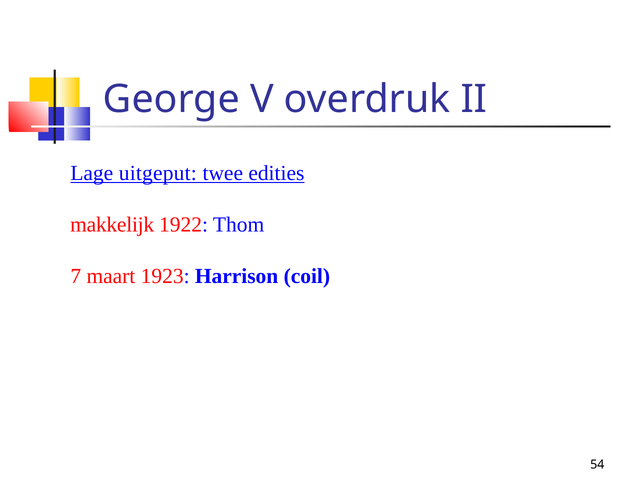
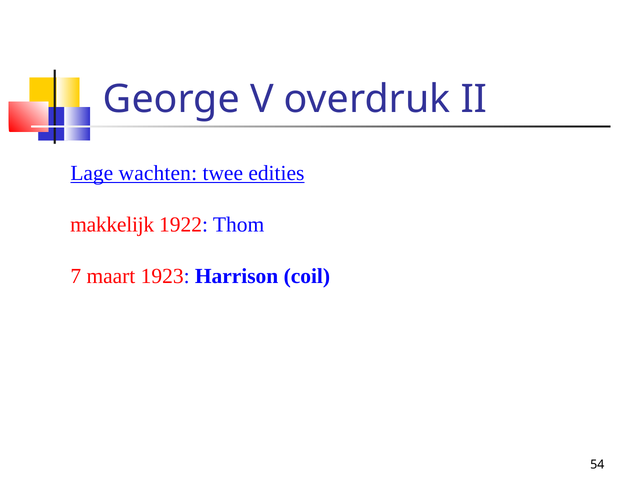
uitgeput: uitgeput -> wachten
